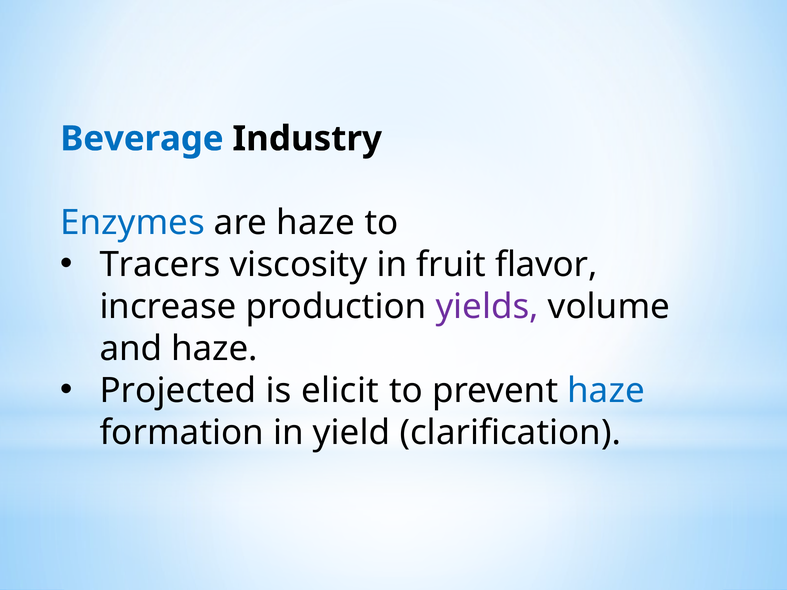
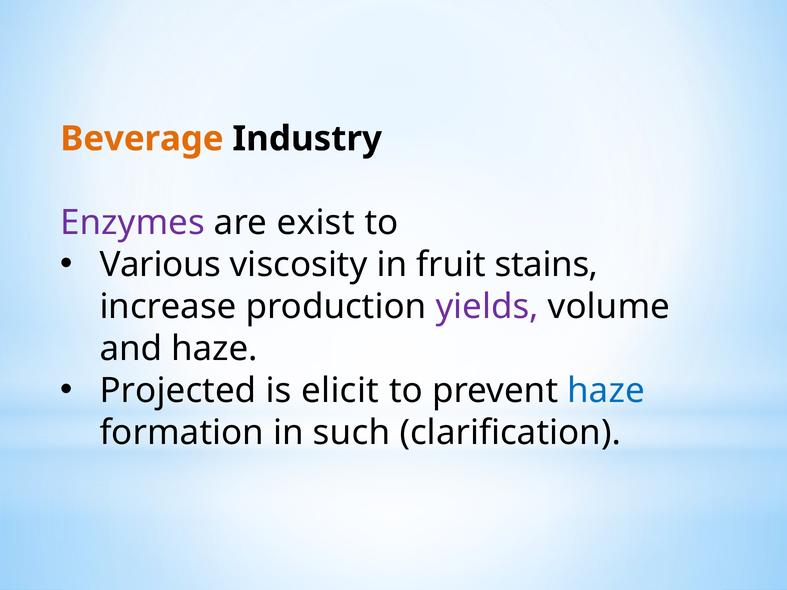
Beverage colour: blue -> orange
Enzymes colour: blue -> purple
are haze: haze -> exist
Tracers: Tracers -> Various
flavor: flavor -> stains
yield: yield -> such
